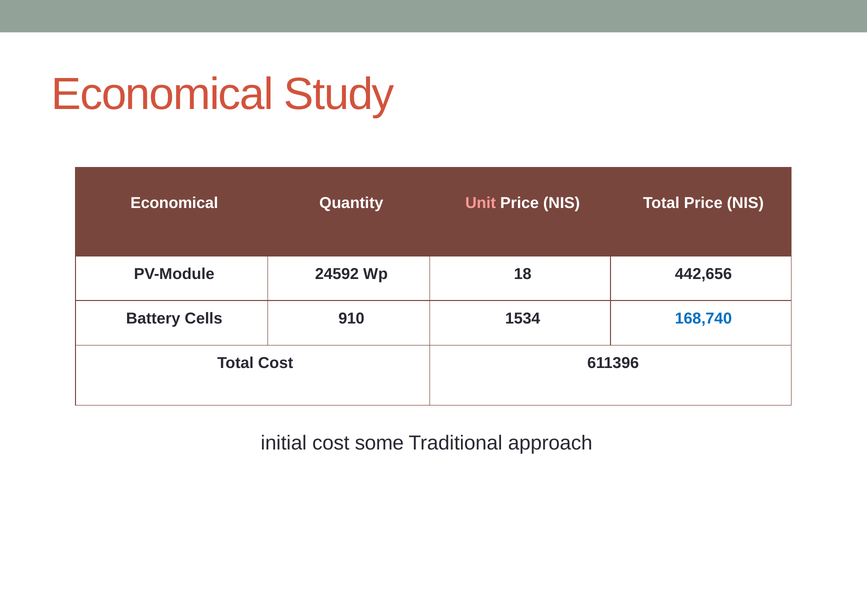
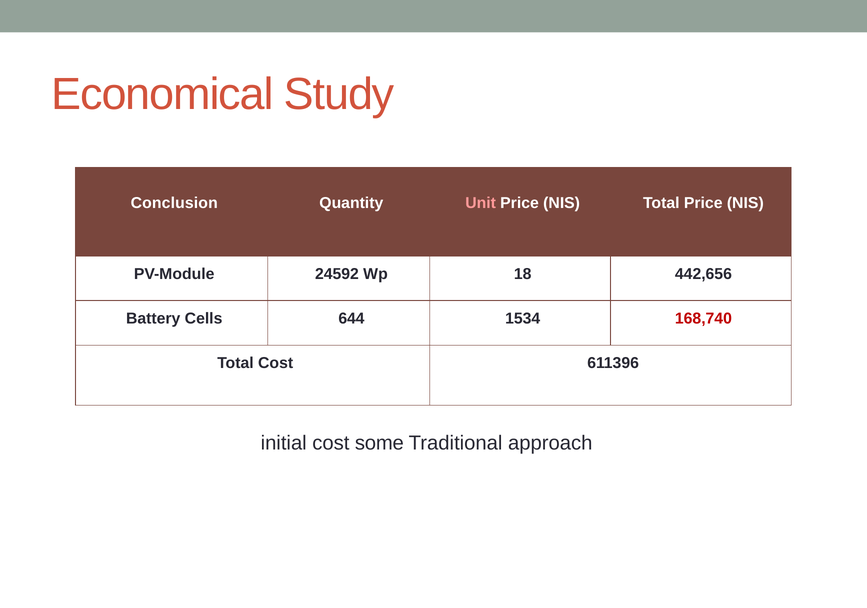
Economical at (174, 203): Economical -> Conclusion
910: 910 -> 644
168,740 colour: blue -> red
